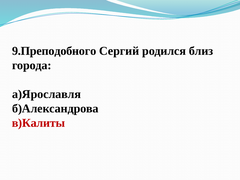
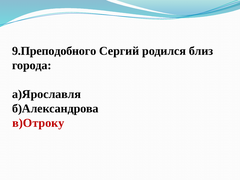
в)Калиты: в)Калиты -> в)Отроку
